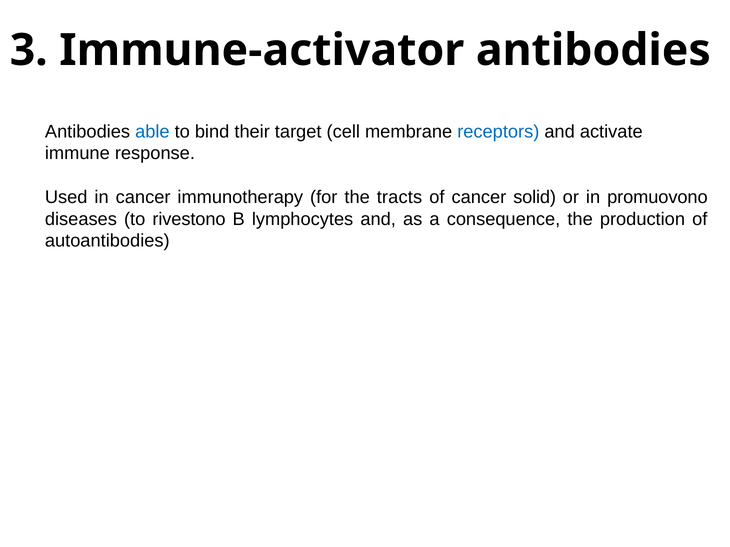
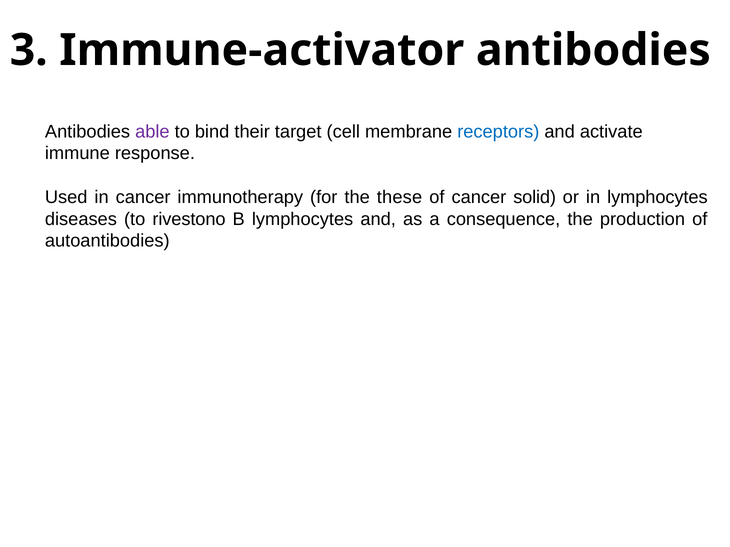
able colour: blue -> purple
tracts: tracts -> these
in promuovono: promuovono -> lymphocytes
